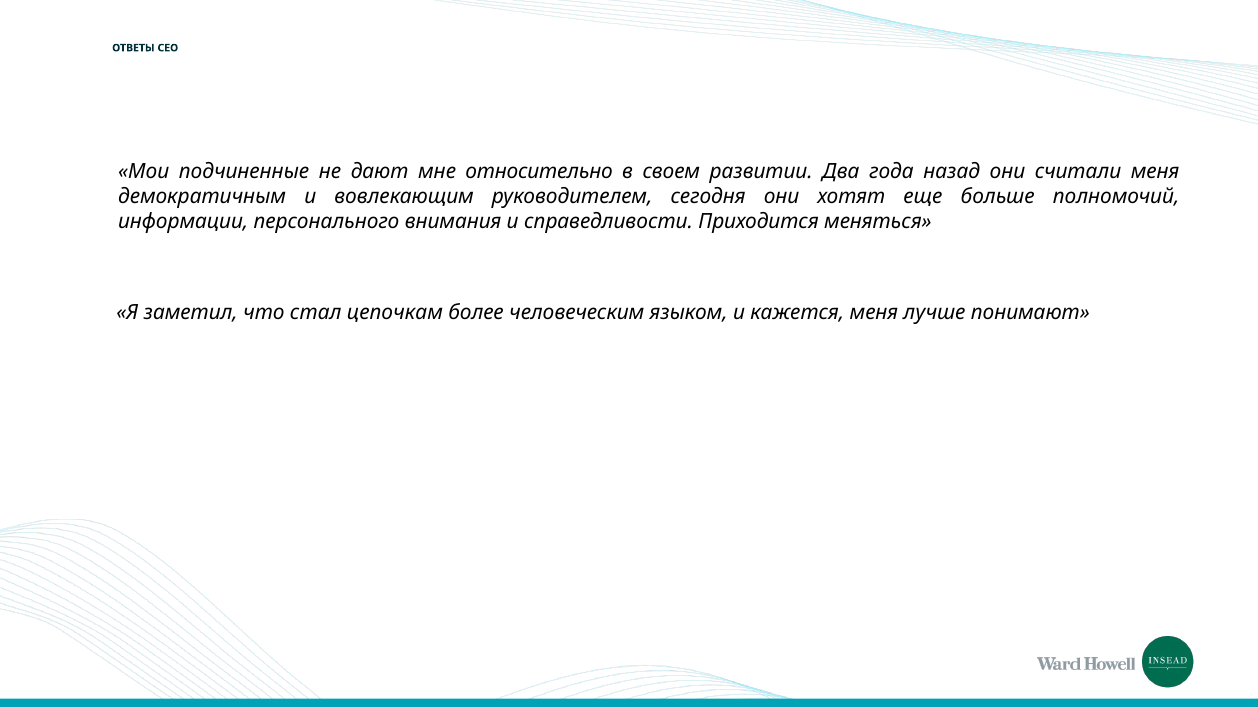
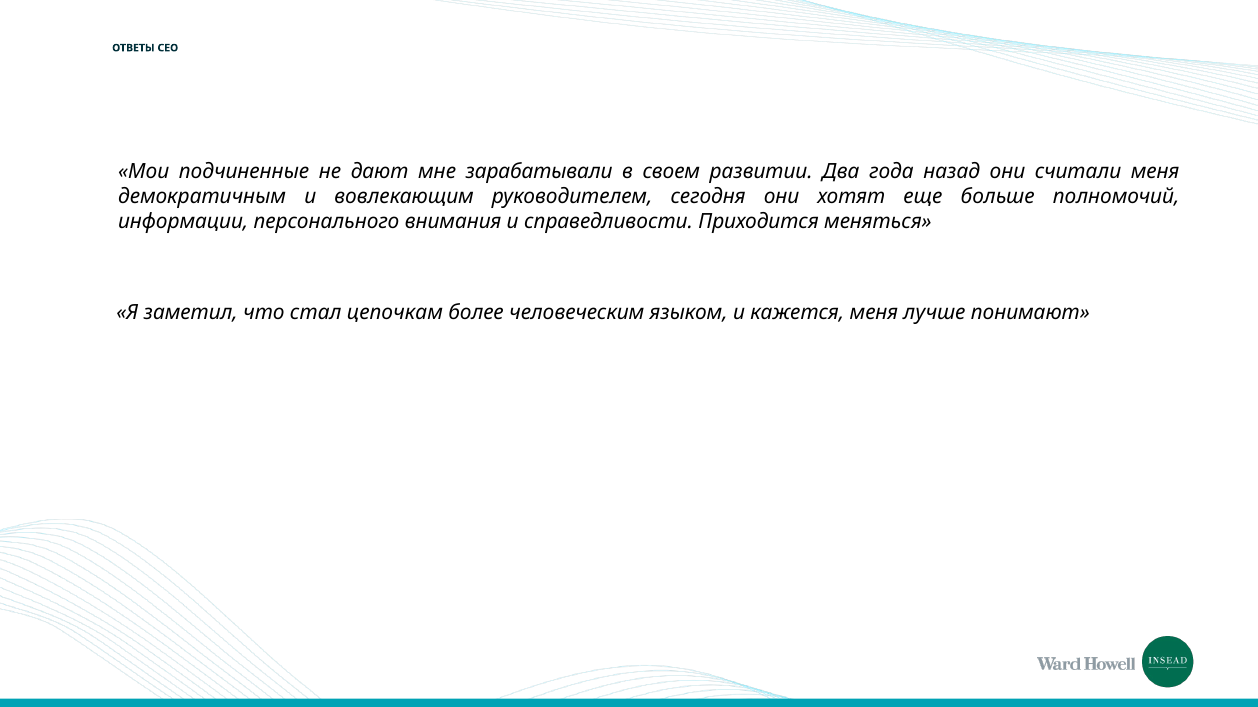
относительно: относительно -> зарабатывали
